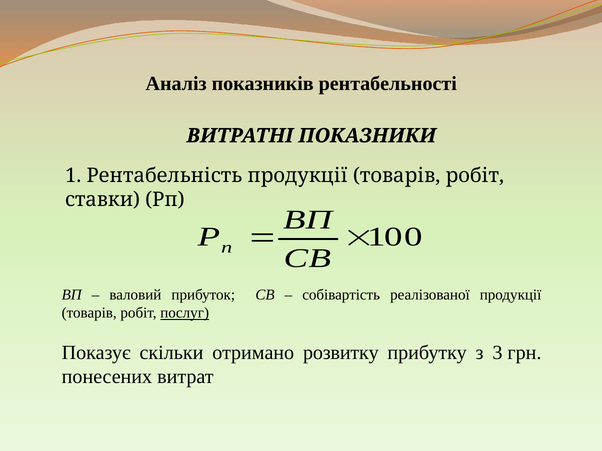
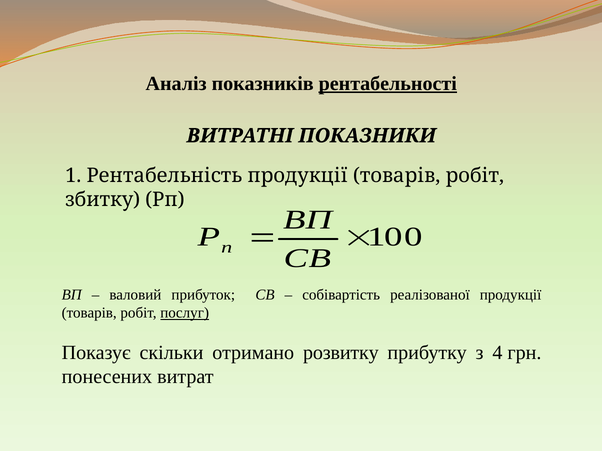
рентабельності underline: none -> present
ставки: ставки -> збитку
3: 3 -> 4
